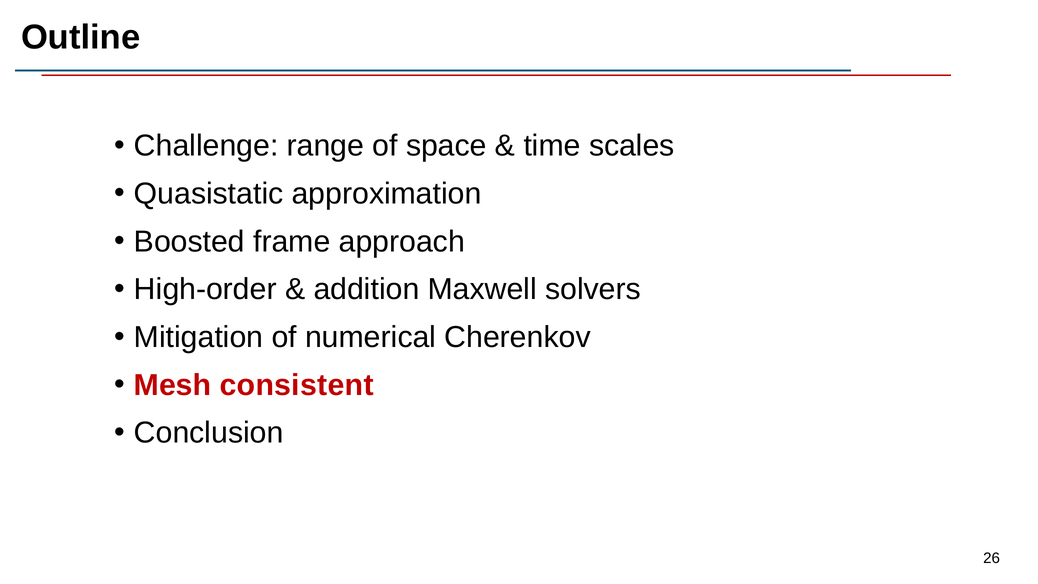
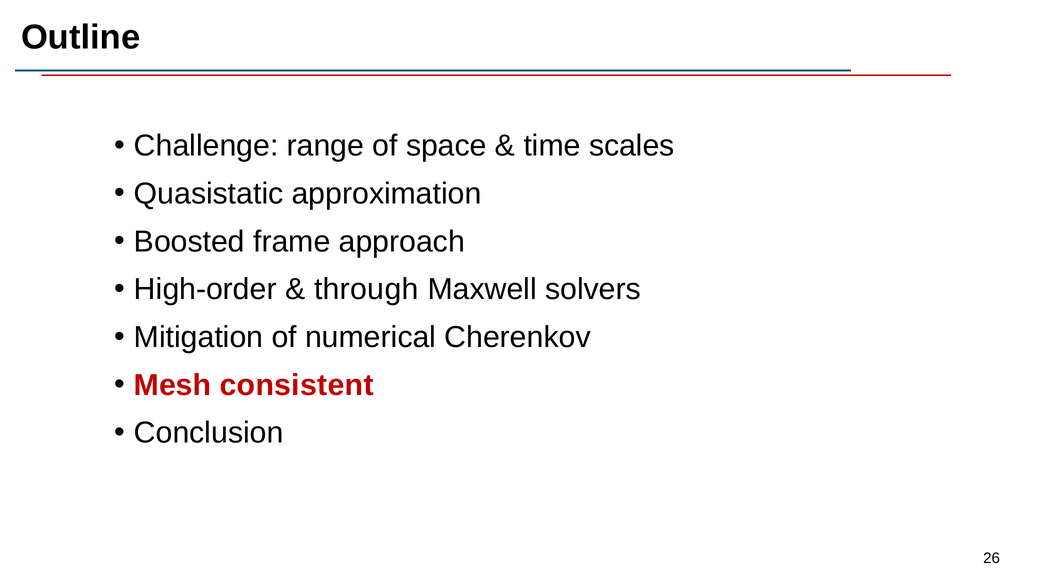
addition: addition -> through
